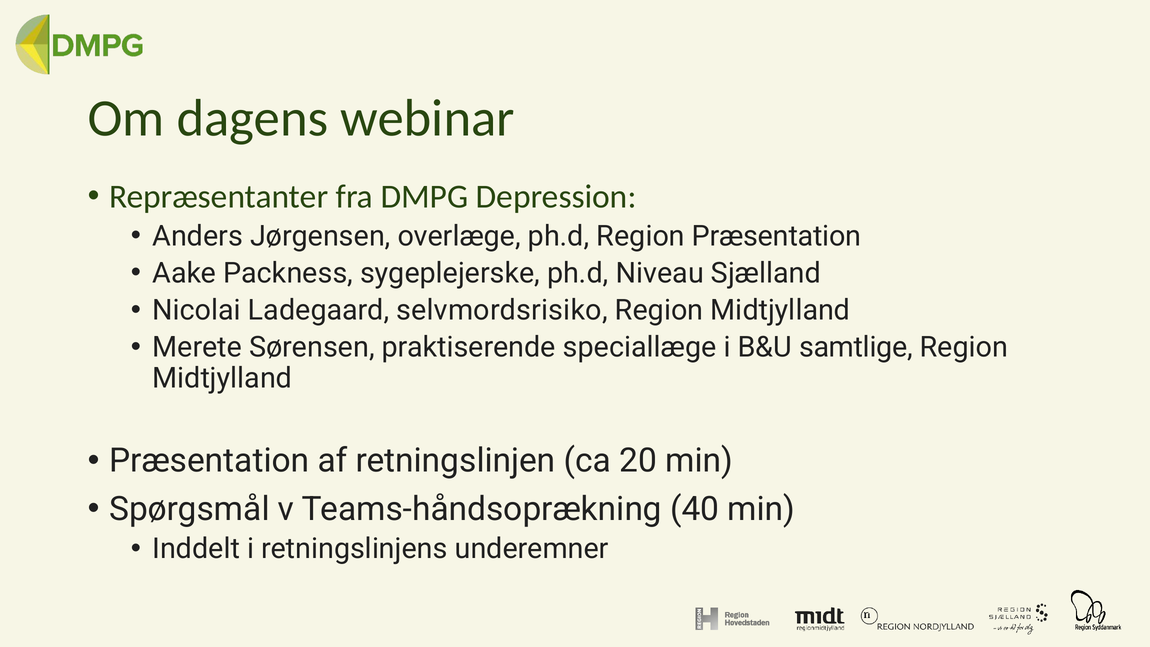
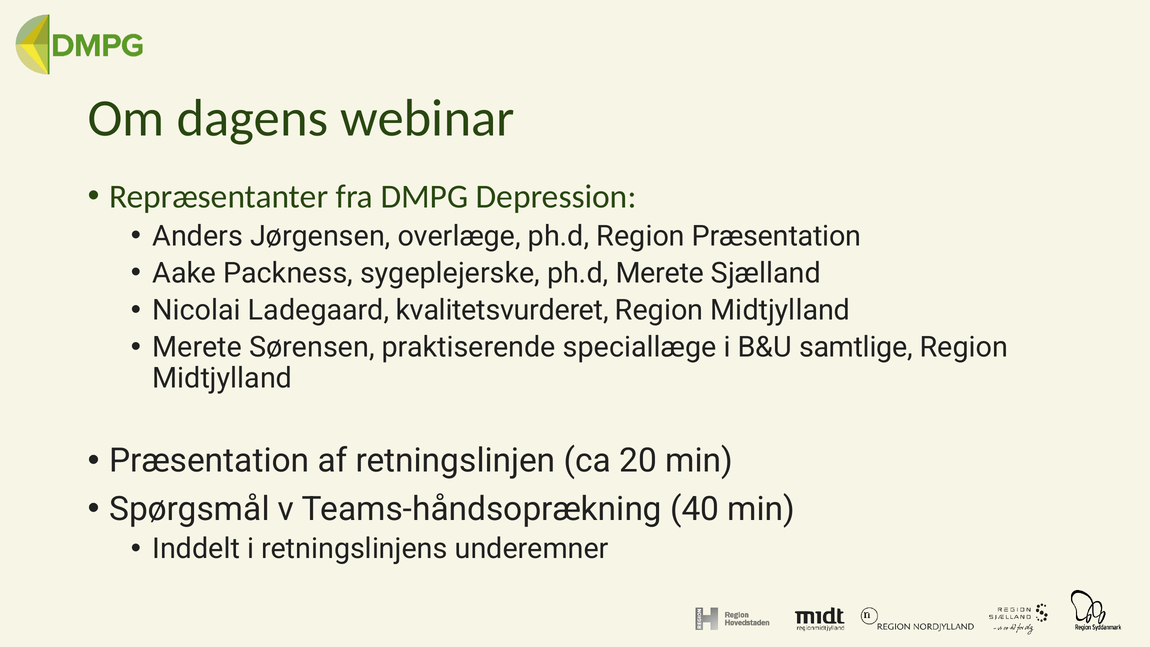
ph.d Niveau: Niveau -> Merete
selvmordsrisiko: selvmordsrisiko -> kvalitetsvurderet
